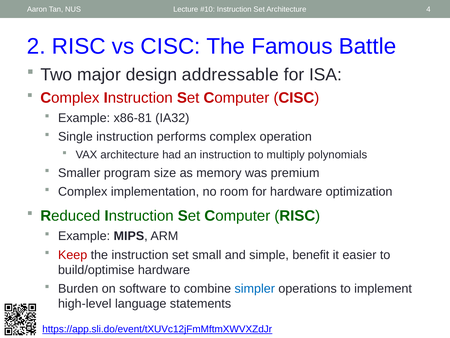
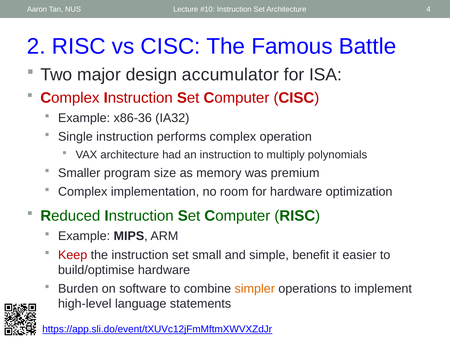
addressable: addressable -> accumulator
x86-81: x86-81 -> x86-36
simpler colour: blue -> orange
